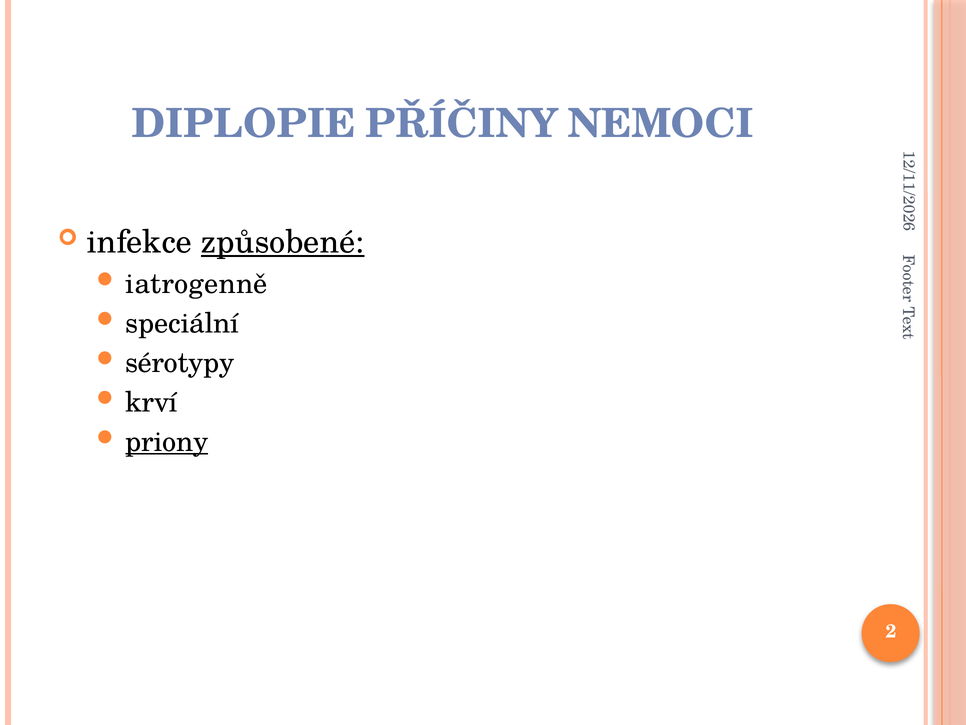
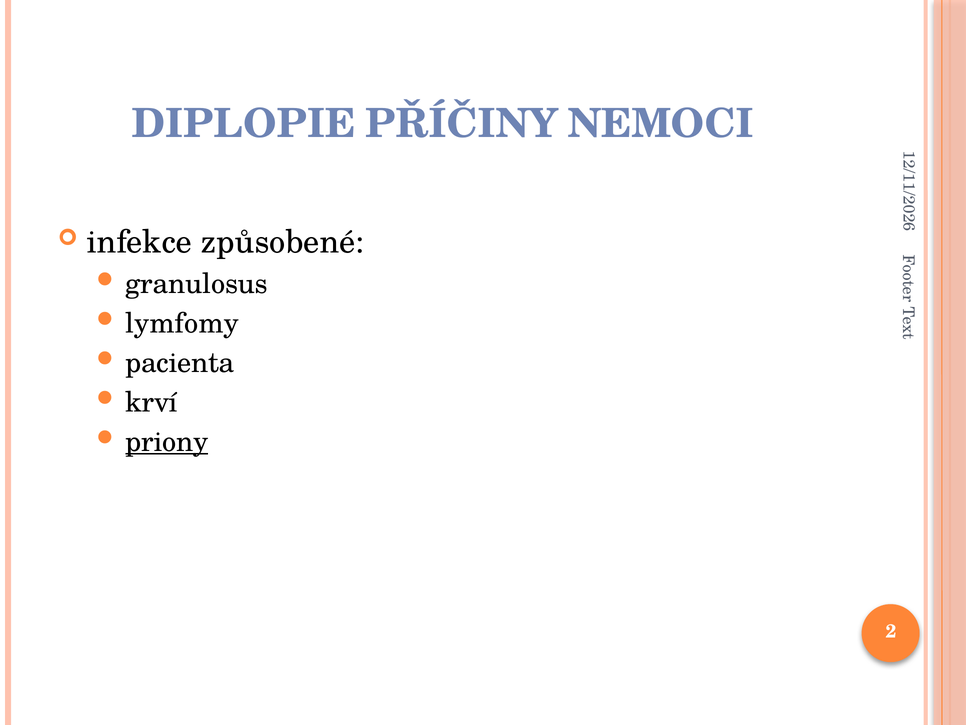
způsobené underline: present -> none
iatrogenně: iatrogenně -> granulosus
speciální: speciální -> lymfomy
sérotypy: sérotypy -> pacienta
